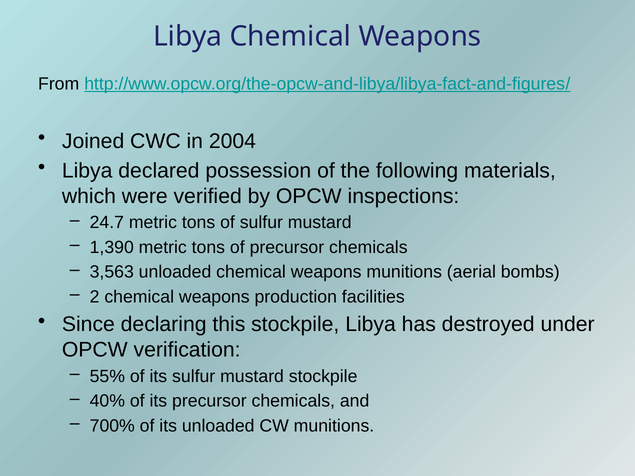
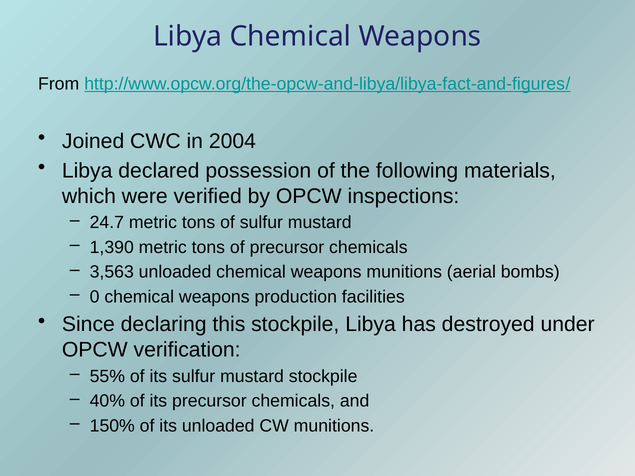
2: 2 -> 0
700%: 700% -> 150%
